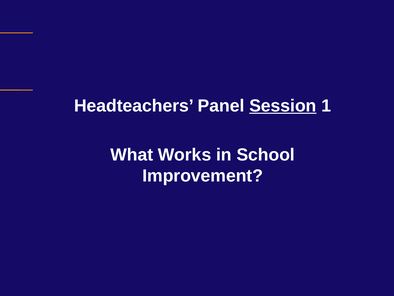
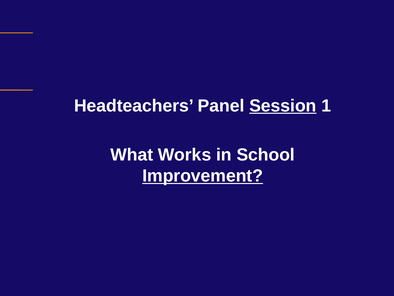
Improvement underline: none -> present
